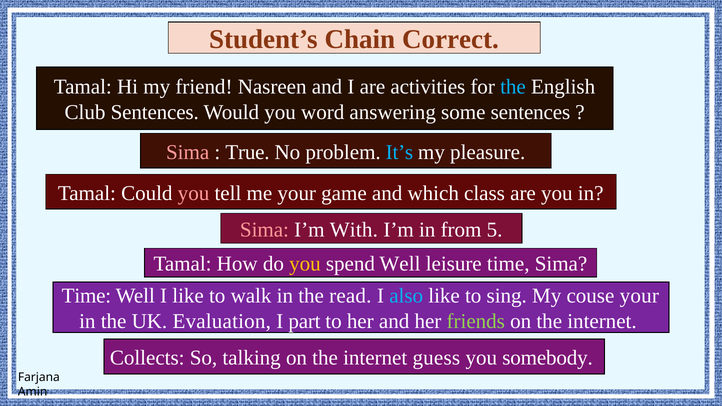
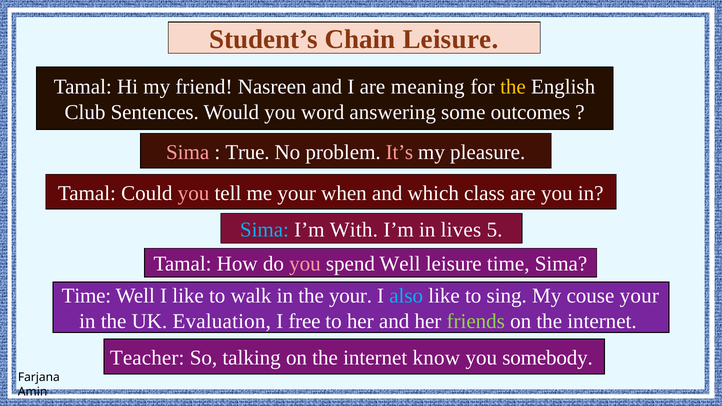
Chain Correct: Correct -> Leisure
activities: activities -> meaning
the at (513, 87) colour: light blue -> yellow
some sentences: sentences -> outcomes
It’s colour: light blue -> pink
game: game -> when
Sima at (264, 230) colour: pink -> light blue
from: from -> lives
you at (305, 264) colour: yellow -> pink
the read: read -> your
part: part -> free
Collects: Collects -> Teacher
guess: guess -> know
